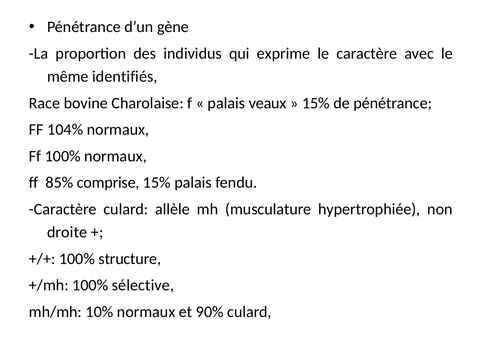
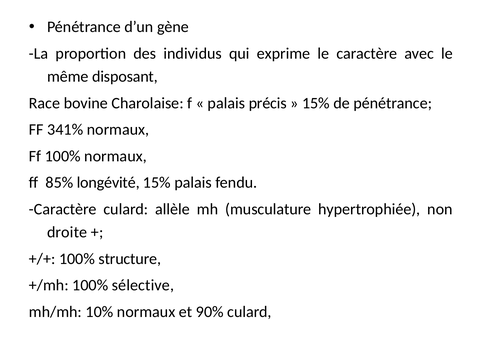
identifiés: identifiés -> disposant
veaux: veaux -> précis
104%: 104% -> 341%
comprise: comprise -> longévité
